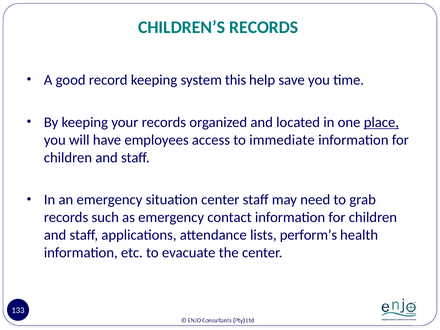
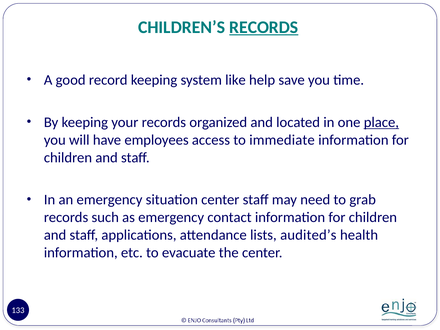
RECORDS at (264, 27) underline: none -> present
this: this -> like
perform’s: perform’s -> audited’s
